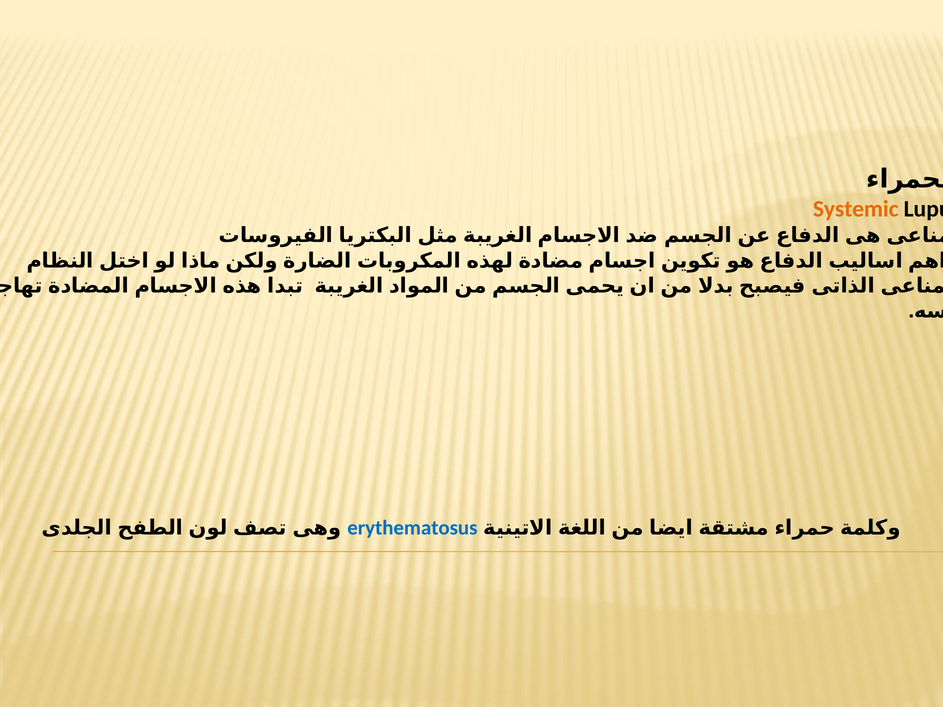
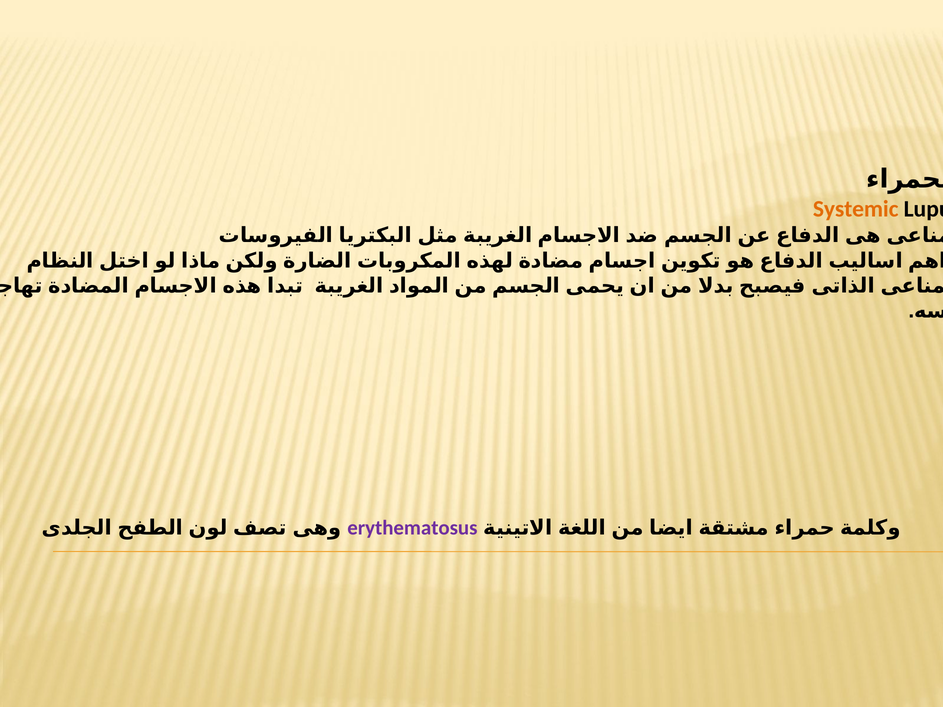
erythematosus at (412, 528) colour: blue -> purple
